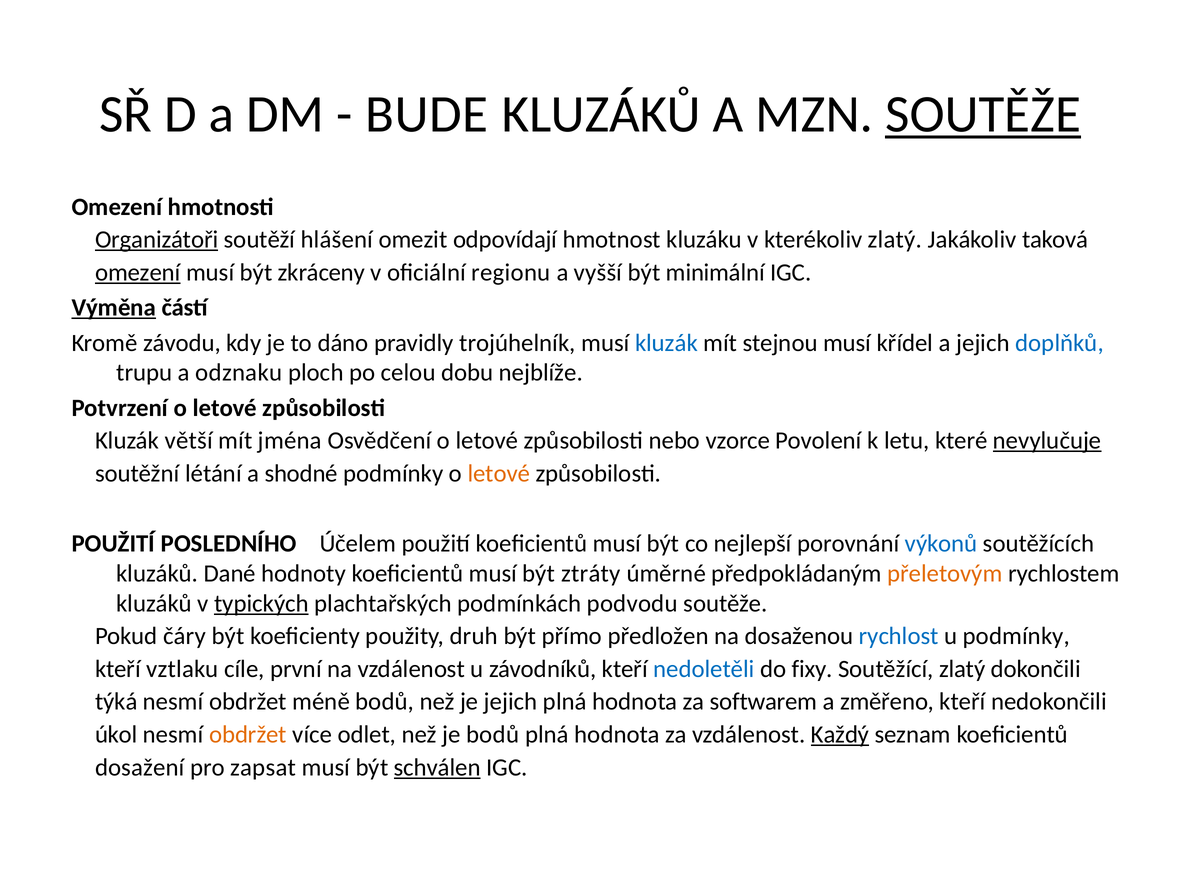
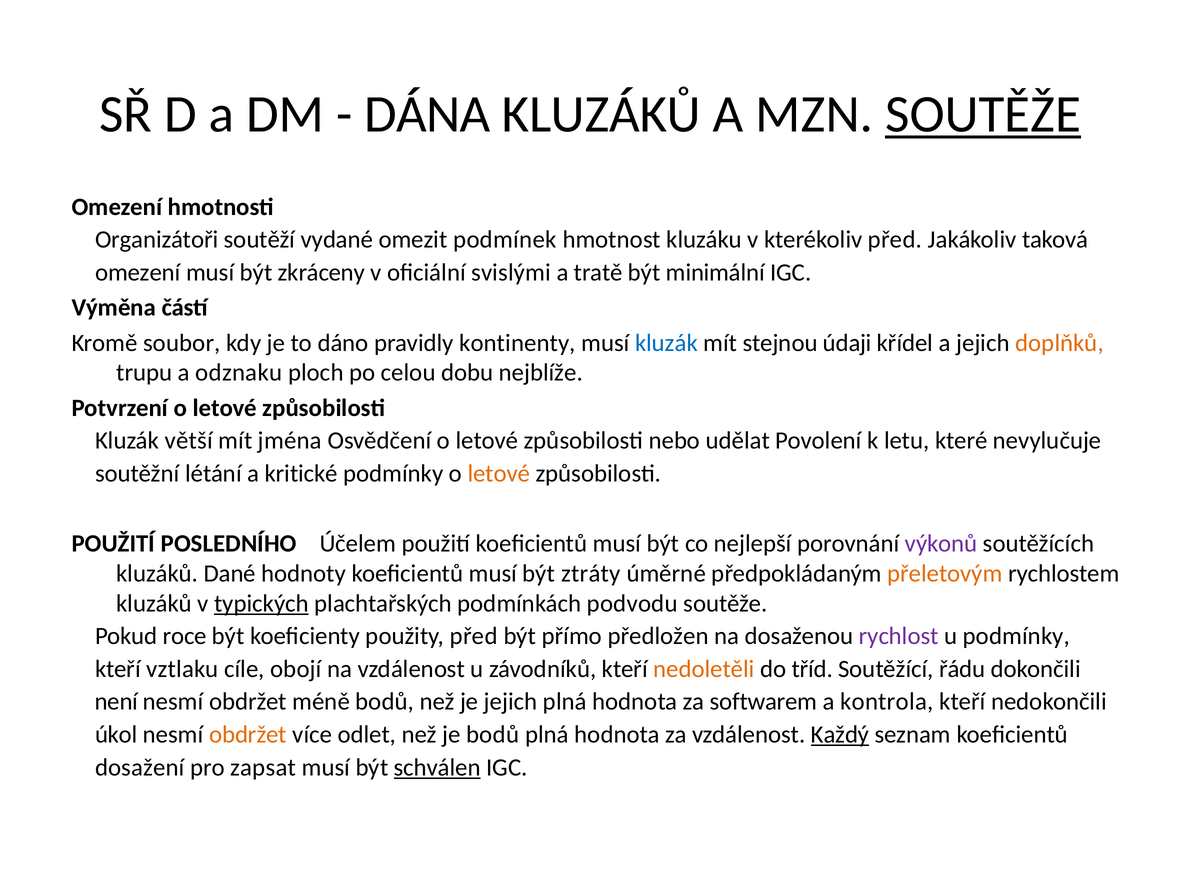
BUDE: BUDE -> DÁNA
Organizátoři underline: present -> none
hlášení: hlášení -> vydané
odpovídají: odpovídají -> podmínek
kterékoliv zlatý: zlatý -> před
omezení at (138, 272) underline: present -> none
regionu: regionu -> svislými
vyšší: vyšší -> tratě
Výměna underline: present -> none
závodu: závodu -> soubor
trojúhelník: trojúhelník -> kontinenty
stejnou musí: musí -> údaji
doplňků colour: blue -> orange
vzorce: vzorce -> udělat
nevylučuje underline: present -> none
shodné: shodné -> kritické
výkonů colour: blue -> purple
čáry: čáry -> roce
použity druh: druh -> před
rychlost colour: blue -> purple
první: první -> obojí
nedoletěli colour: blue -> orange
fixy: fixy -> tříd
Soutěžící zlatý: zlatý -> řádu
týká: týká -> není
změřeno: změřeno -> kontrola
